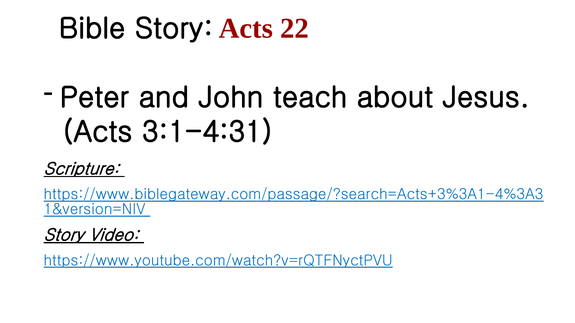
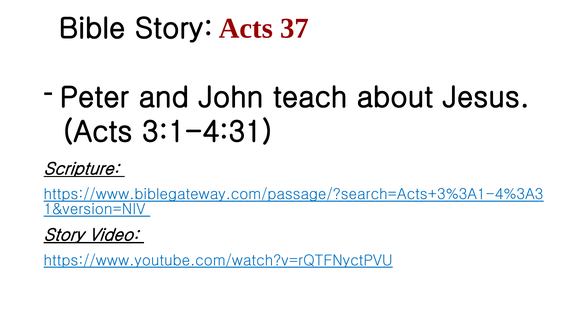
22: 22 -> 37
